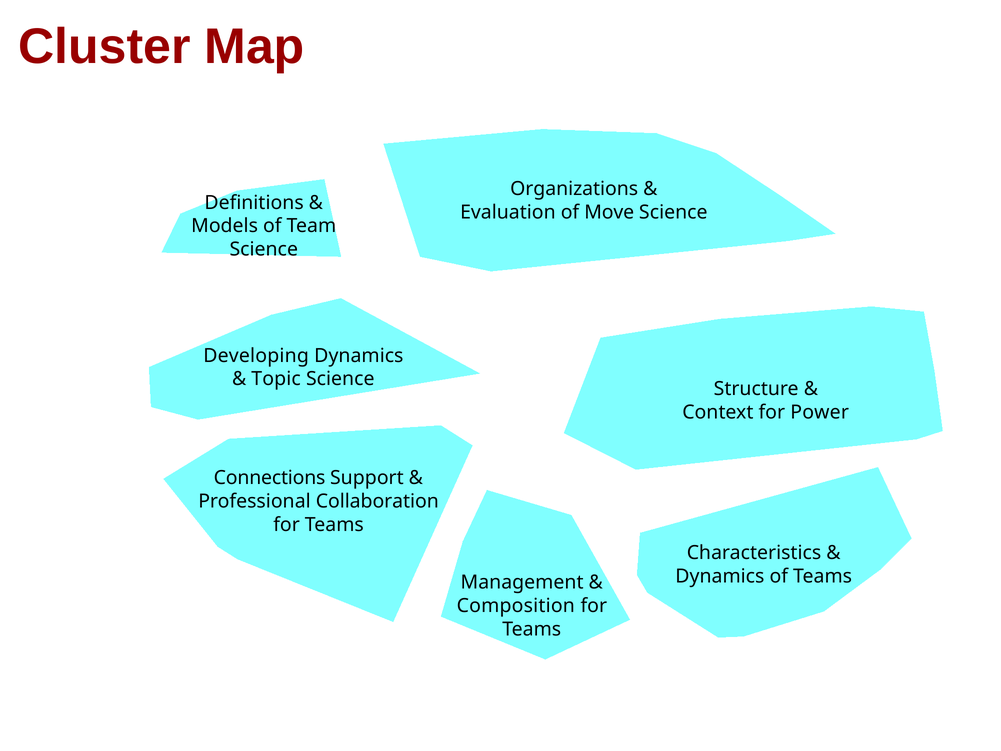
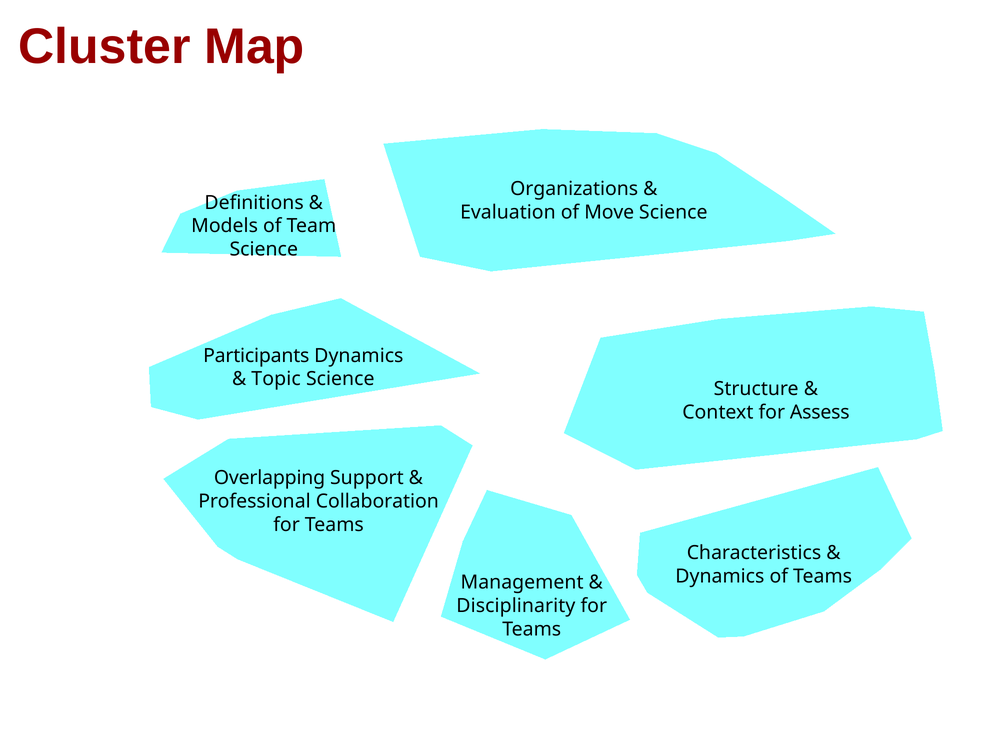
Developing: Developing -> Participants
Power: Power -> Assess
Connections: Connections -> Overlapping
Composition: Composition -> Disciplinarity
